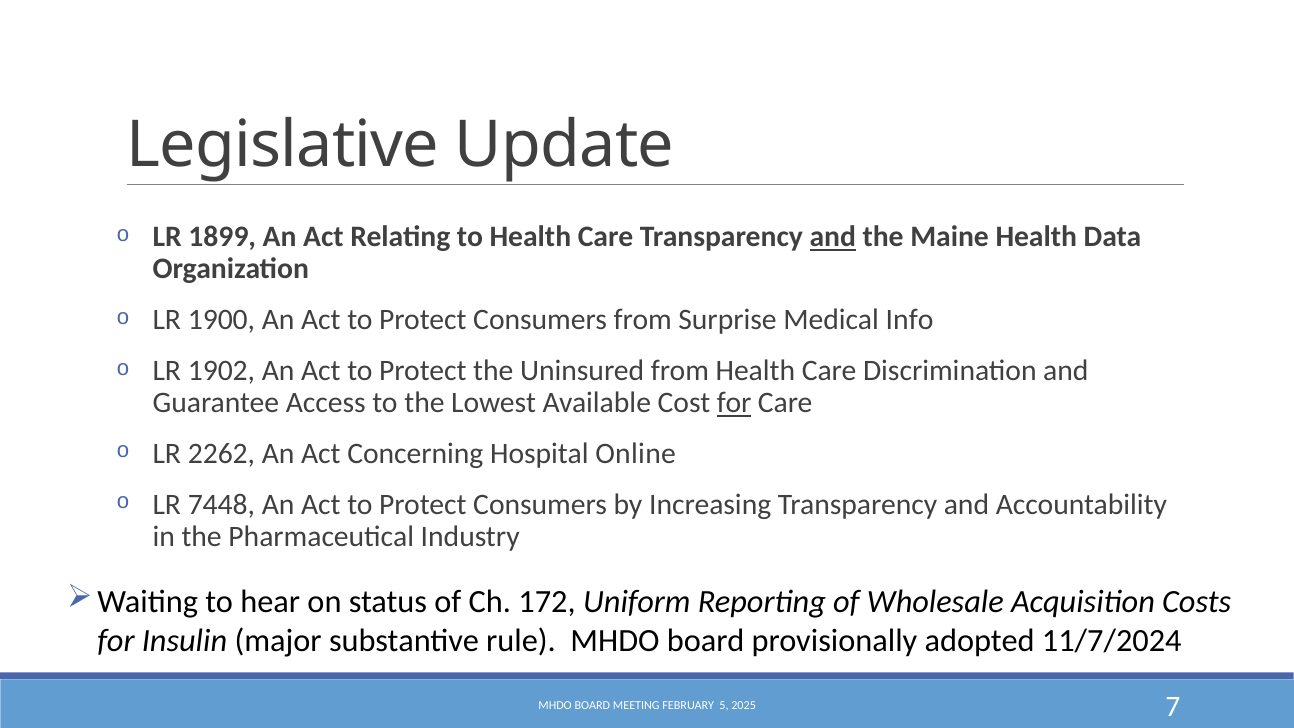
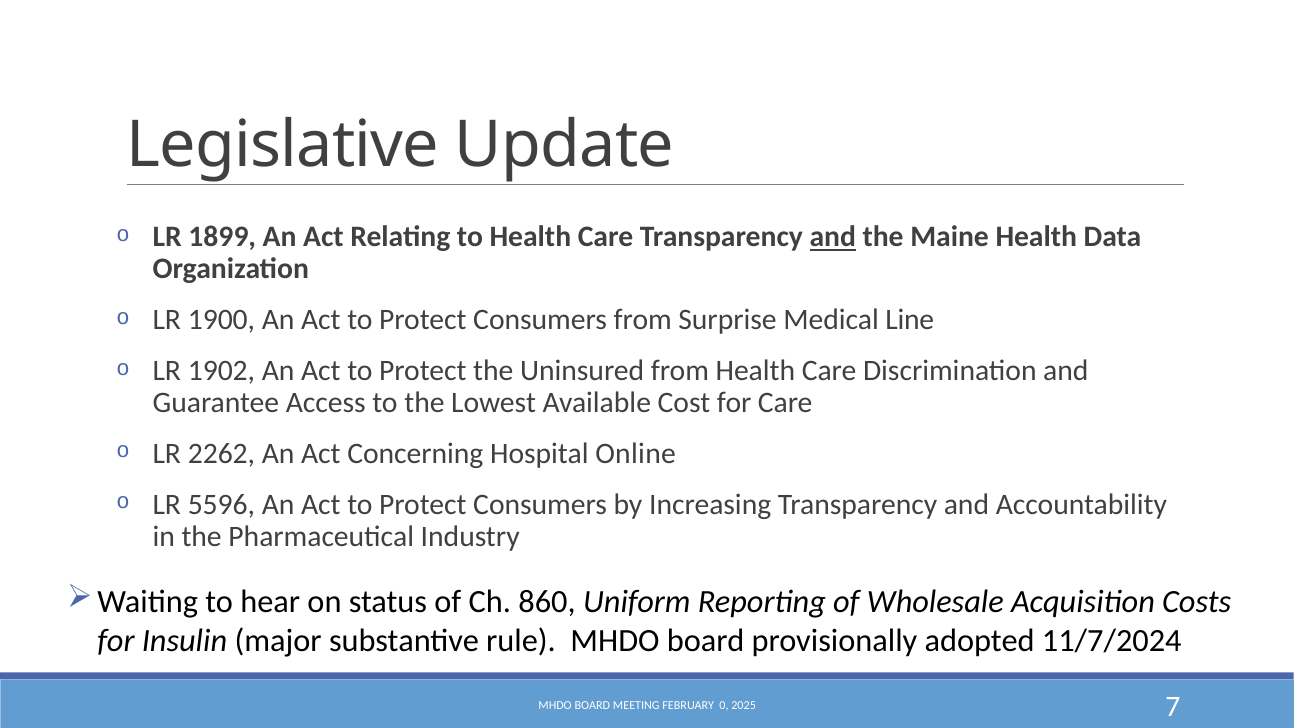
Info: Info -> Line
for at (734, 403) underline: present -> none
7448: 7448 -> 5596
172: 172 -> 860
5: 5 -> 0
